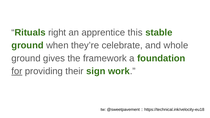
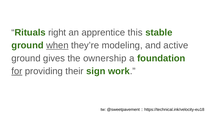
when underline: none -> present
celebrate: celebrate -> modeling
whole: whole -> active
framework: framework -> ownership
